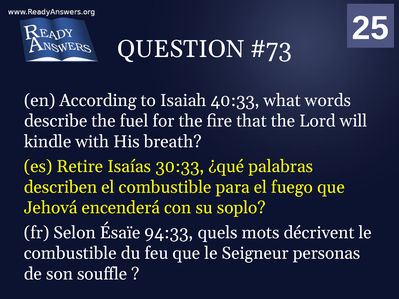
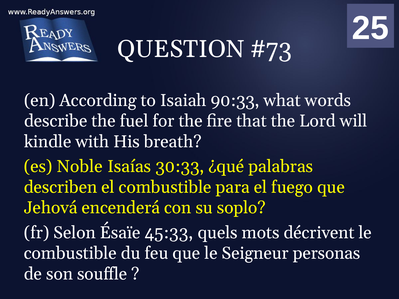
40:33: 40:33 -> 90:33
Retire: Retire -> Noble
94:33: 94:33 -> 45:33
